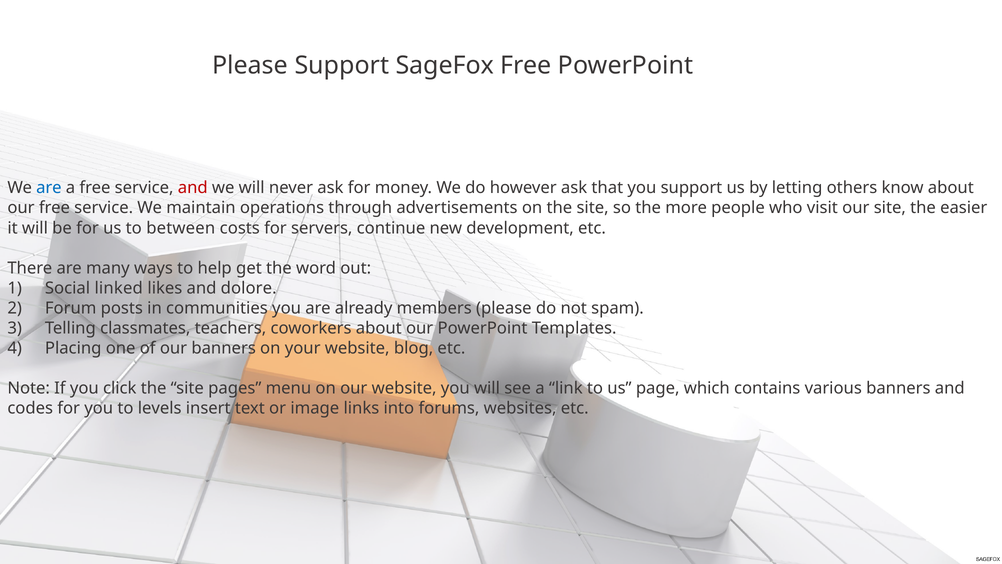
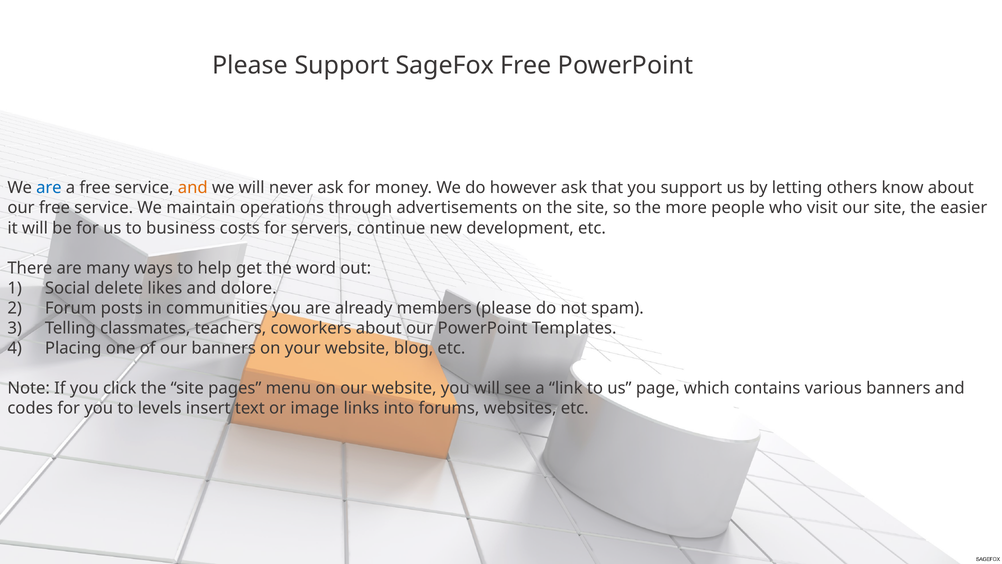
and at (193, 188) colour: red -> orange
between: between -> business
linked: linked -> delete
